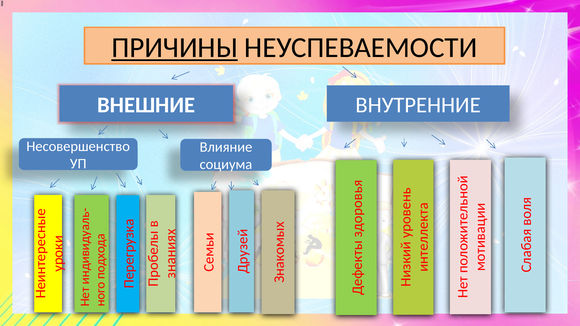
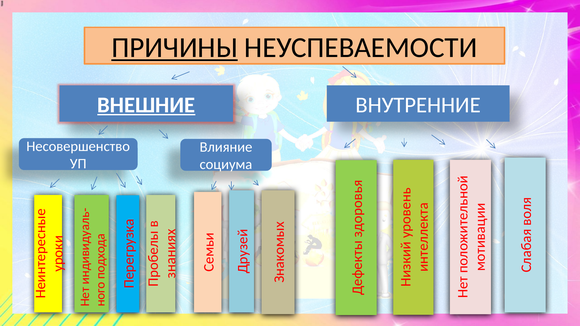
ВНЕШНИЕ underline: none -> present
